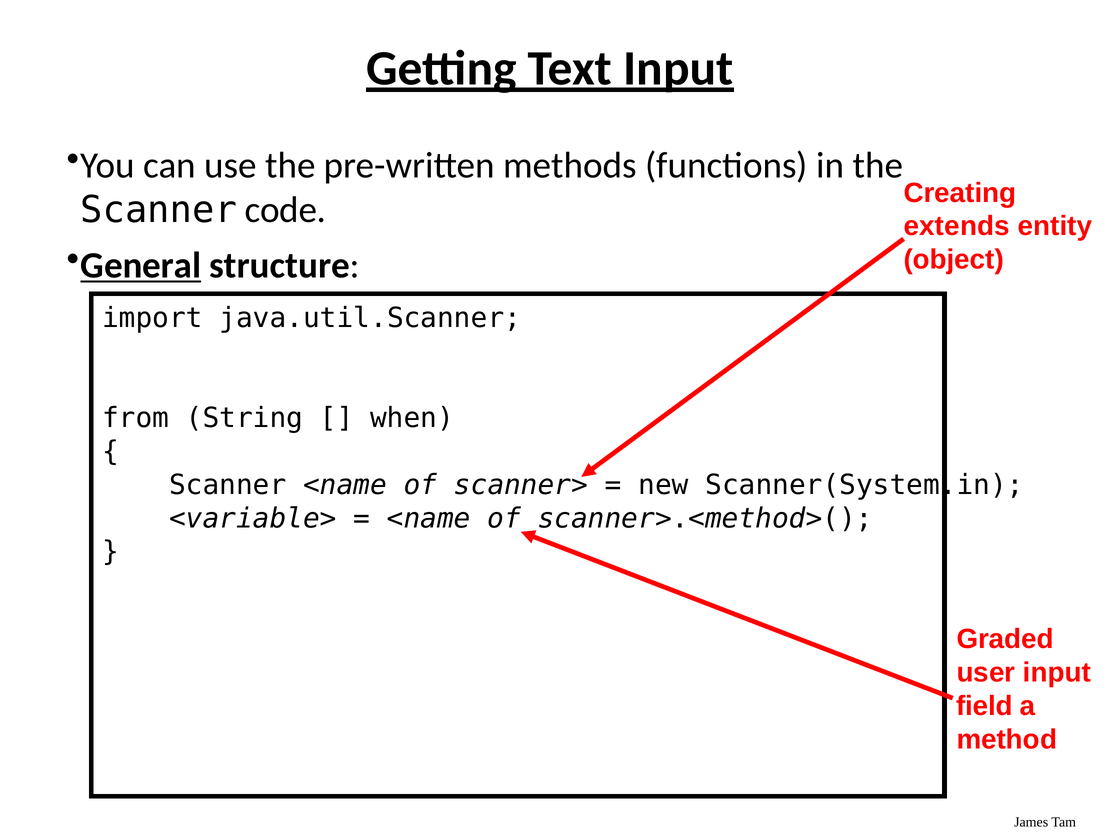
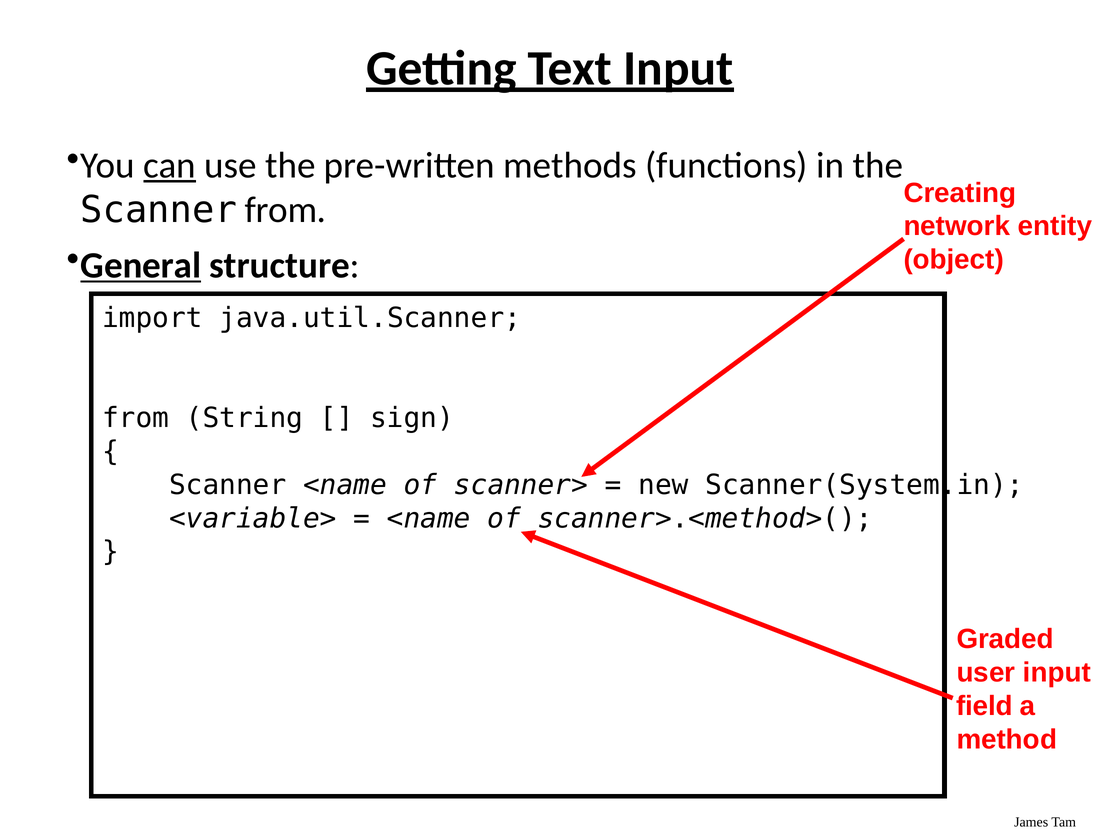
can underline: none -> present
Scanner code: code -> from
extends: extends -> network
when: when -> sign
